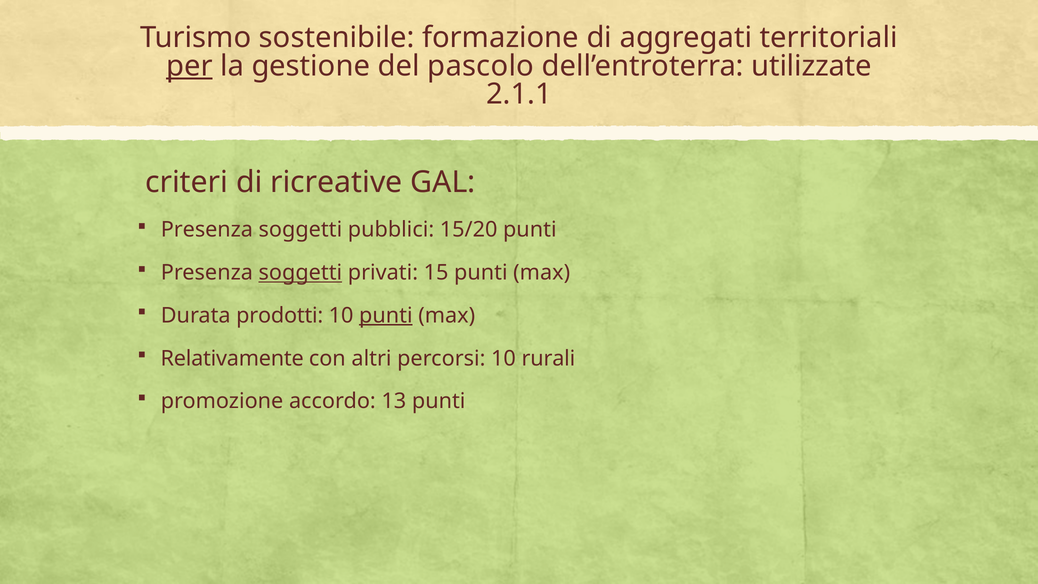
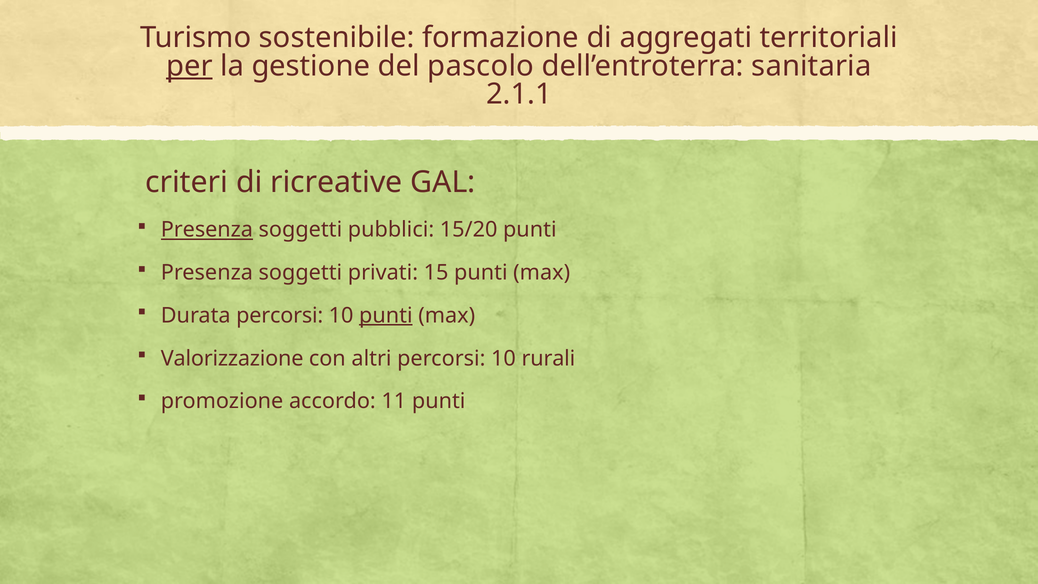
utilizzate: utilizzate -> sanitaria
Presenza at (207, 230) underline: none -> present
soggetti at (300, 273) underline: present -> none
Durata prodotti: prodotti -> percorsi
Relativamente: Relativamente -> Valorizzazione
13: 13 -> 11
